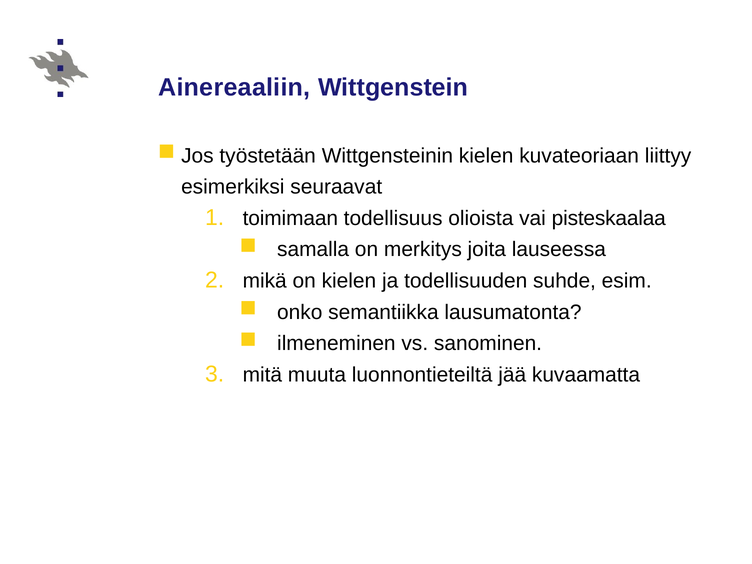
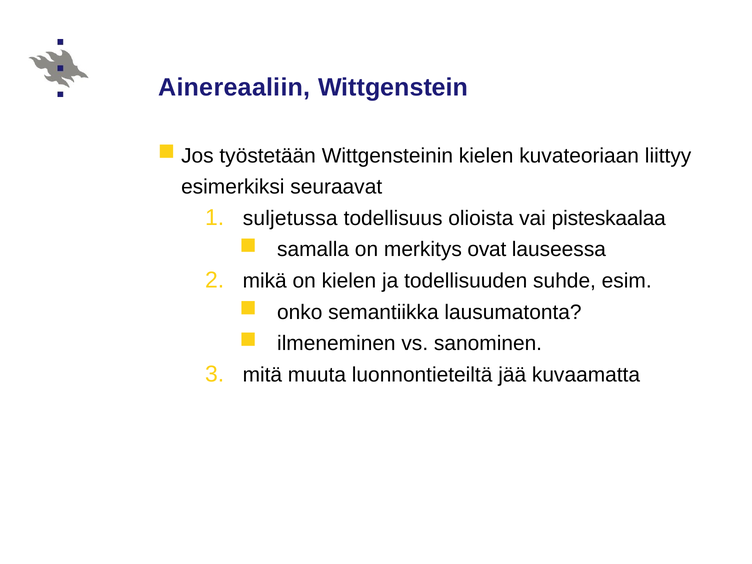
toimimaan: toimimaan -> suljetussa
joita: joita -> ovat
